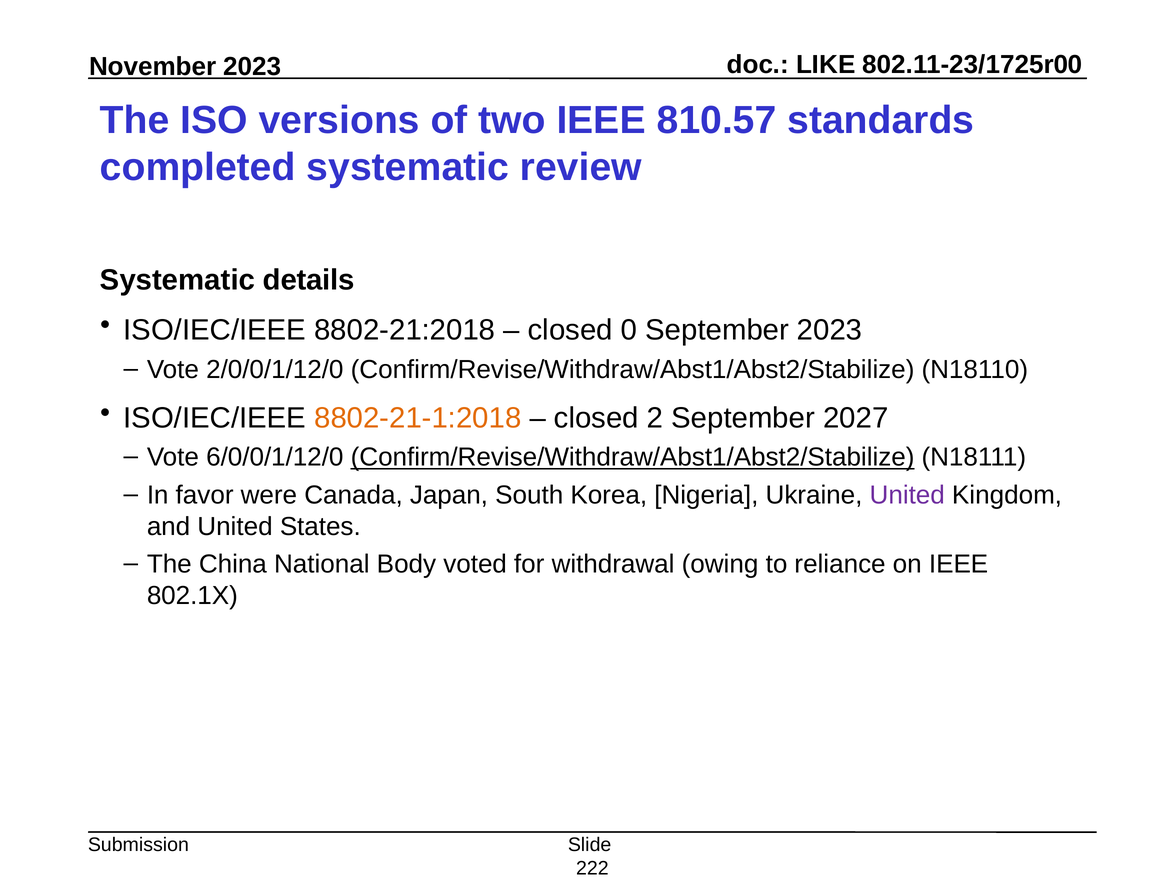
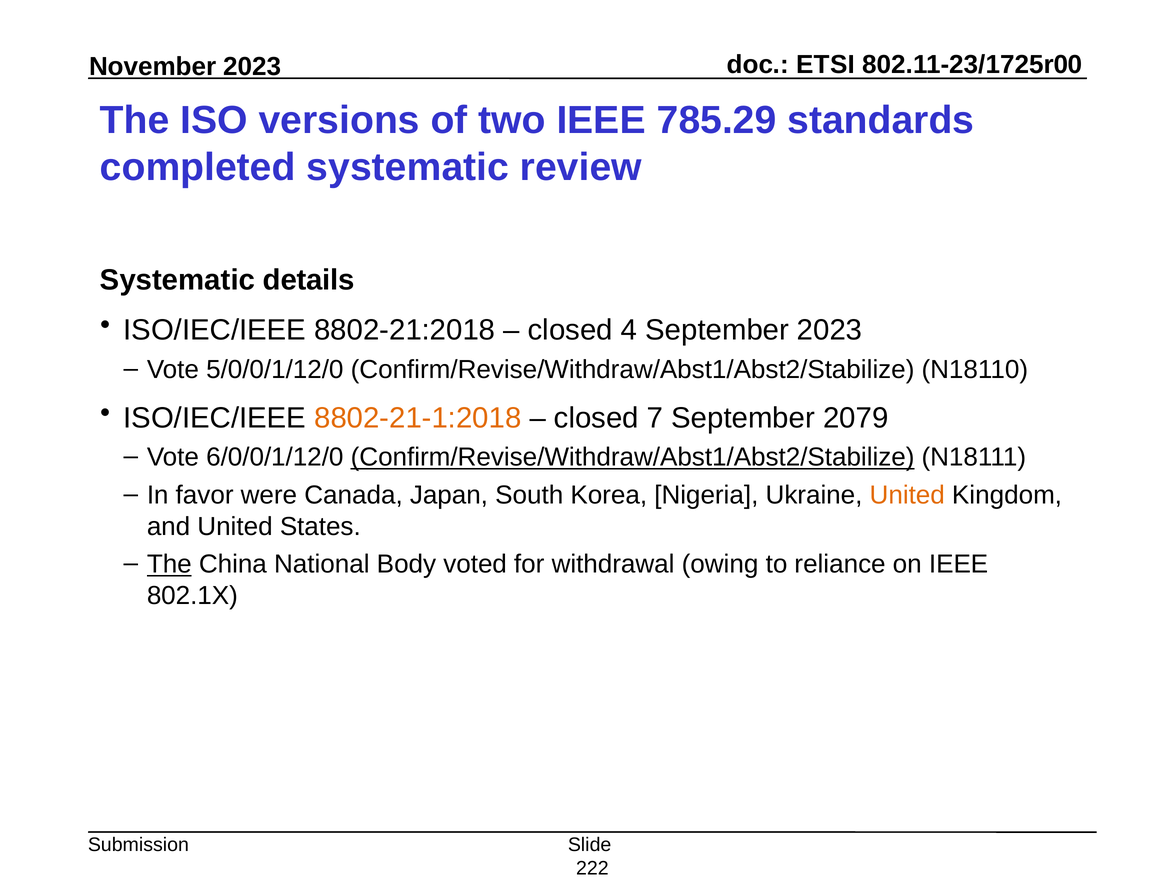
LIKE: LIKE -> ETSI
810.57: 810.57 -> 785.29
0: 0 -> 4
2/0/0/1/12/0: 2/0/0/1/12/0 -> 5/0/0/1/12/0
2: 2 -> 7
2027: 2027 -> 2079
United at (907, 495) colour: purple -> orange
The at (169, 565) underline: none -> present
